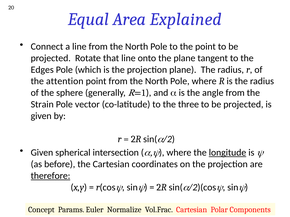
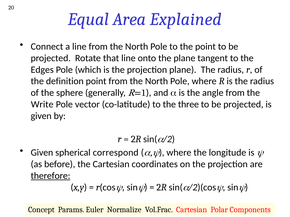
attention: attention -> definition
Strain: Strain -> Write
intersection: intersection -> correspond
longitude underline: present -> none
